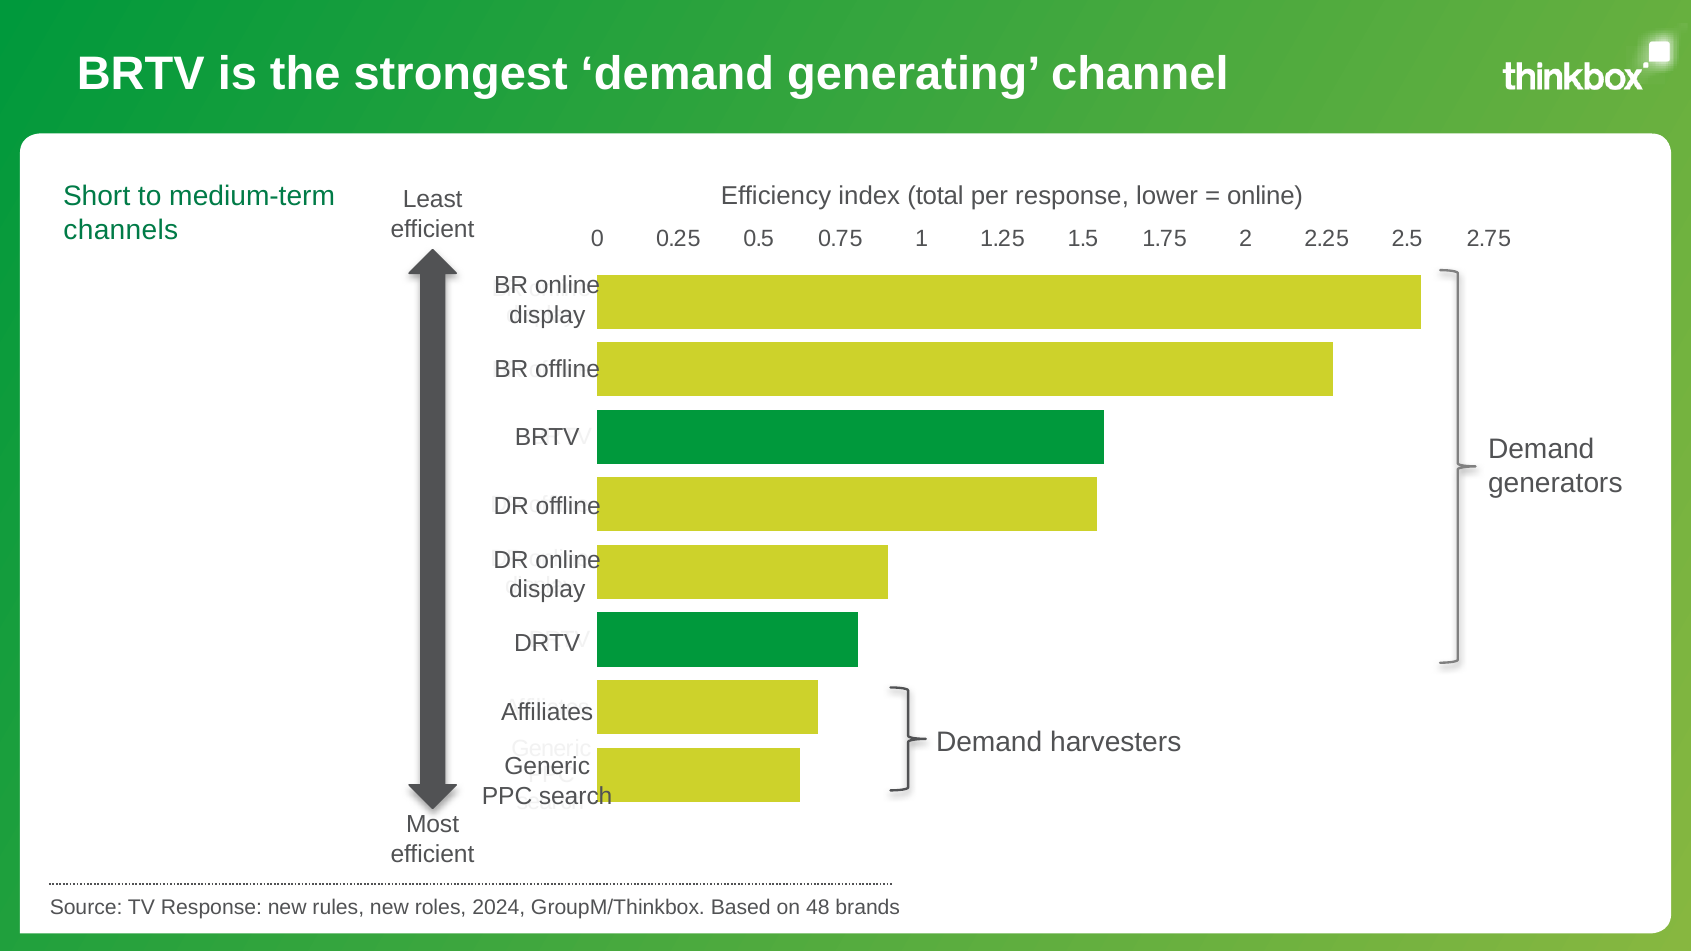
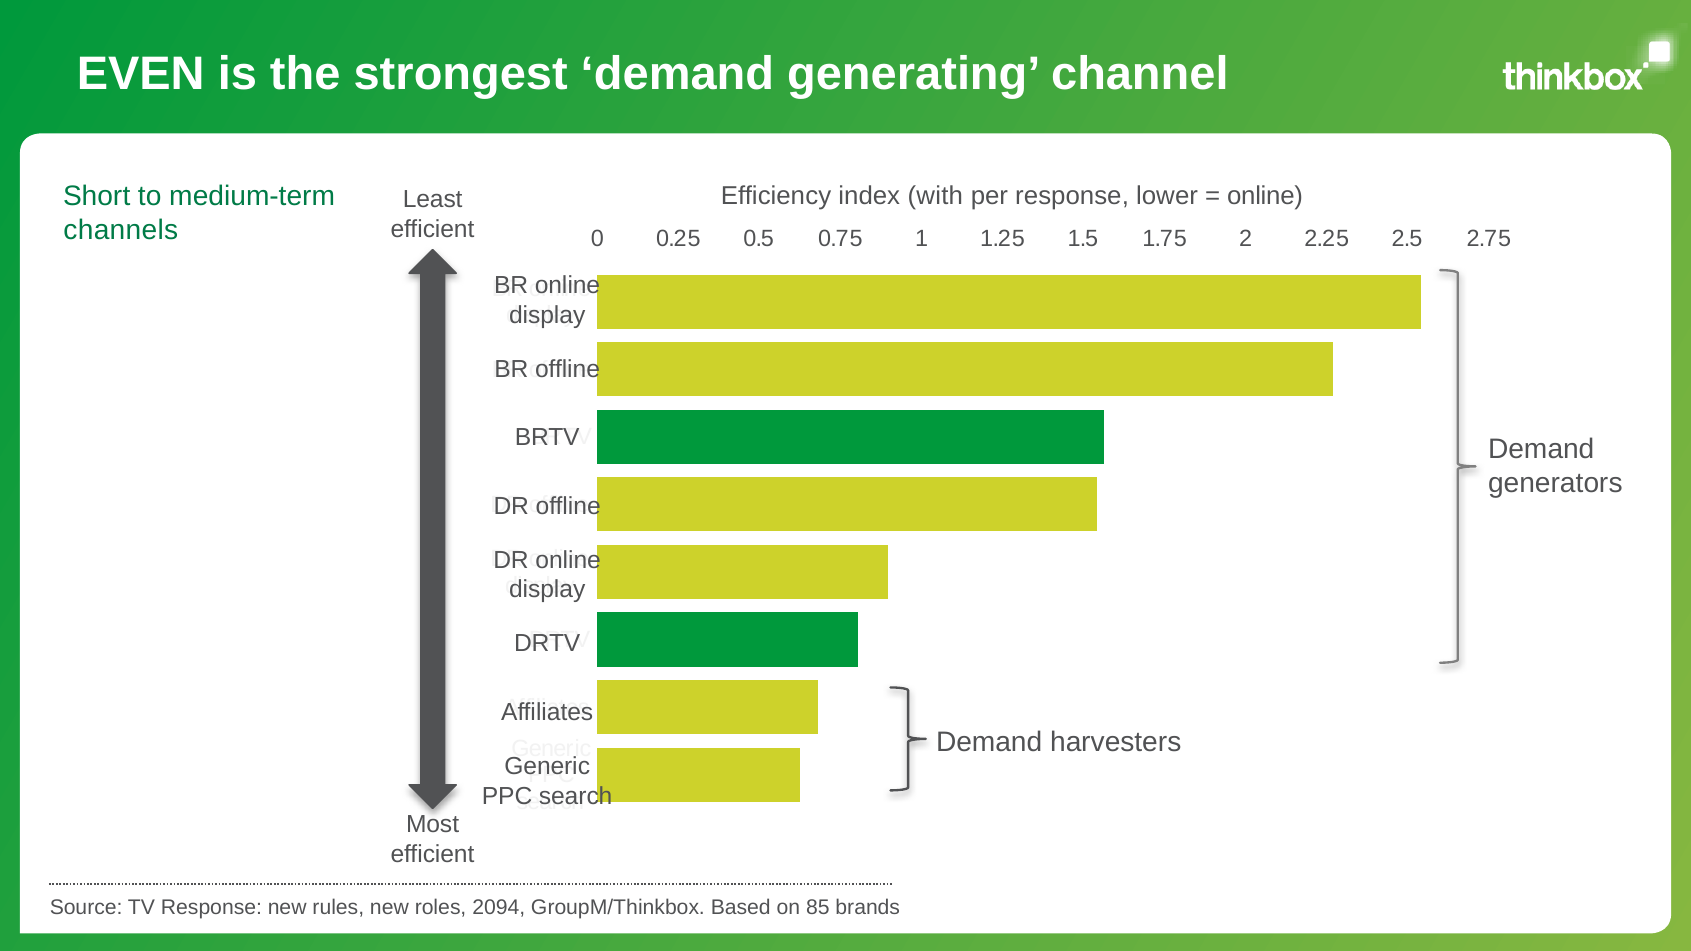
BRTV at (141, 74): BRTV -> EVEN
total: total -> with
2024: 2024 -> 2094
48: 48 -> 85
